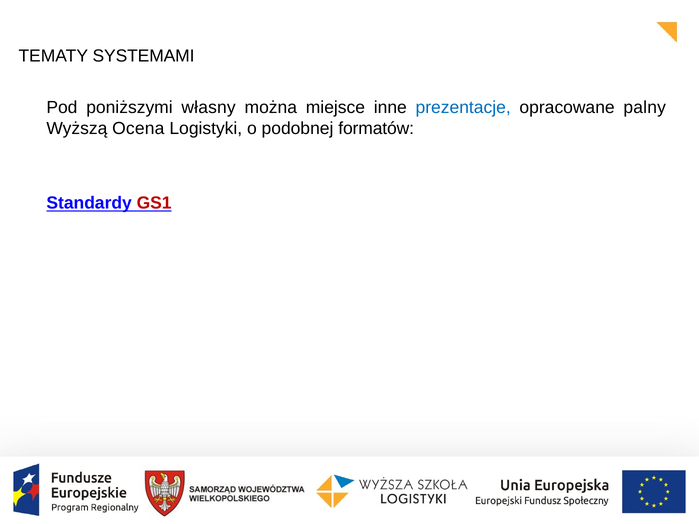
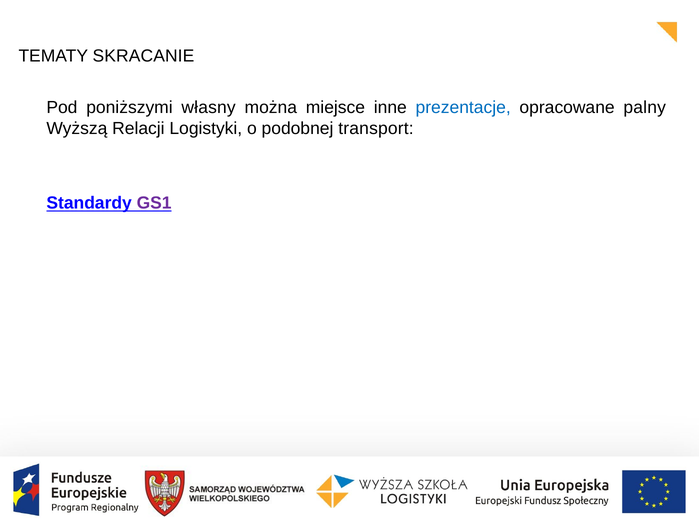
SYSTEMAMI: SYSTEMAMI -> SKRACANIE
Ocena: Ocena -> Relacji
formatów: formatów -> transport
GS1 colour: red -> purple
